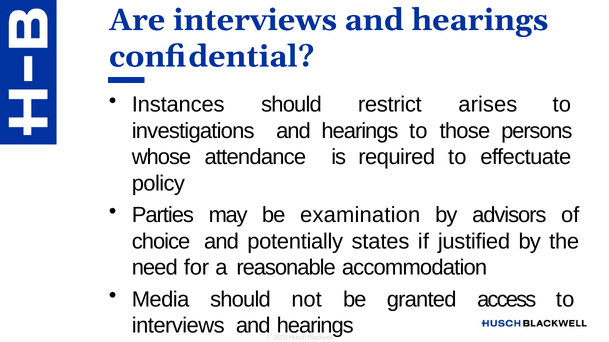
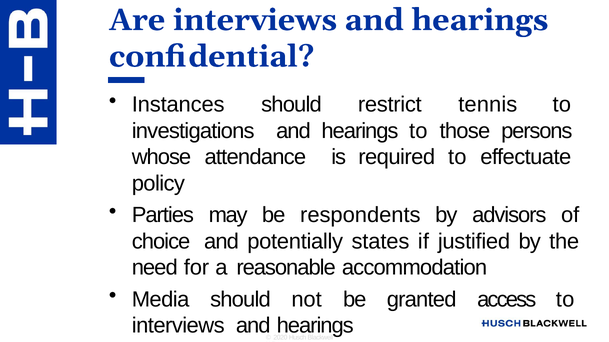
arises: arises -> tennis
examination: examination -> respondents
